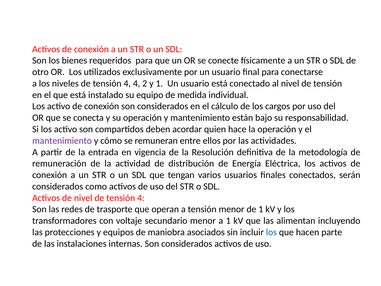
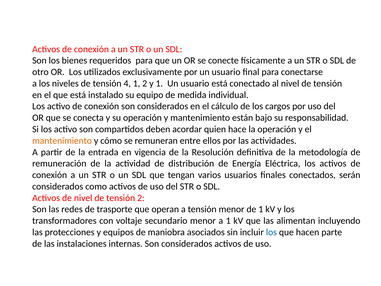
4 4: 4 -> 1
mantenimiento at (62, 141) colour: purple -> orange
nivel de tensión 4: 4 -> 2
